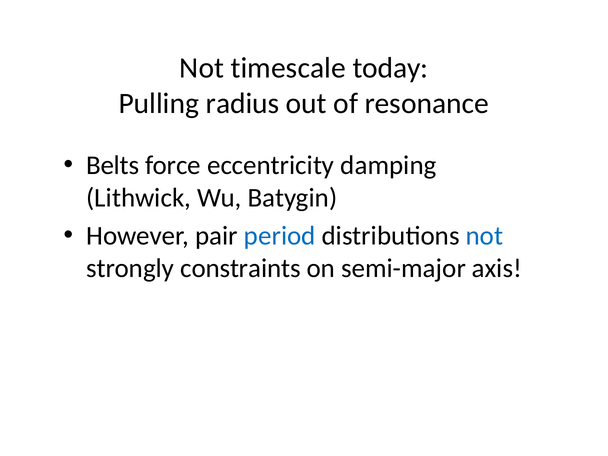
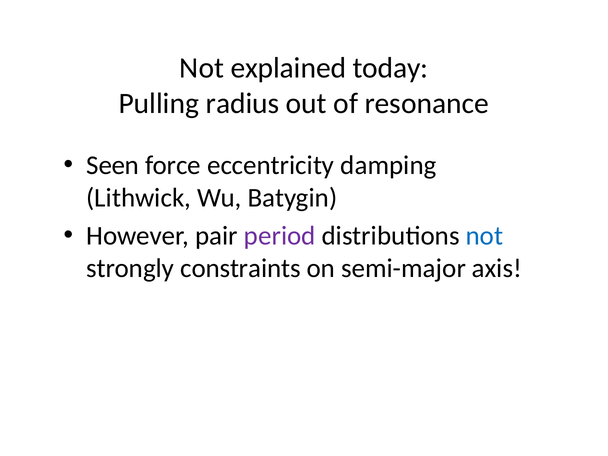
timescale: timescale -> explained
Belts: Belts -> Seen
period colour: blue -> purple
